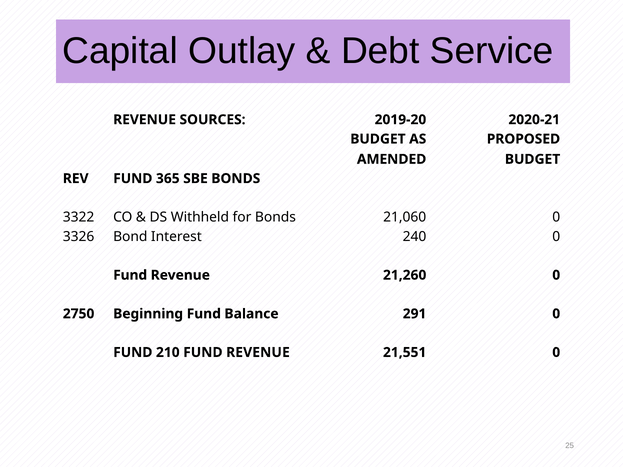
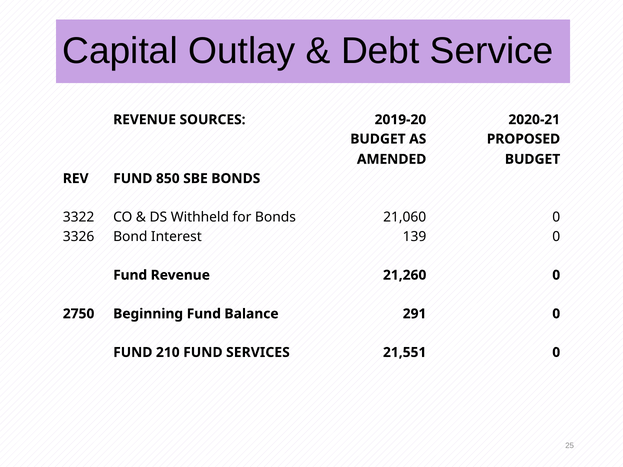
365: 365 -> 850
240: 240 -> 139
210 FUND REVENUE: REVENUE -> SERVICES
